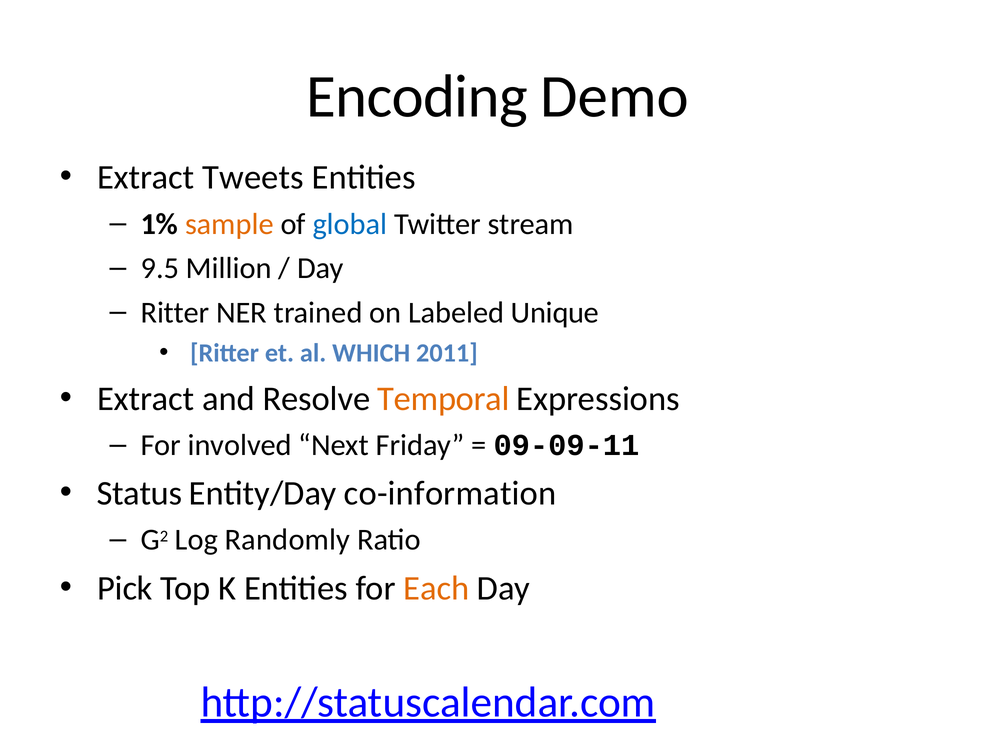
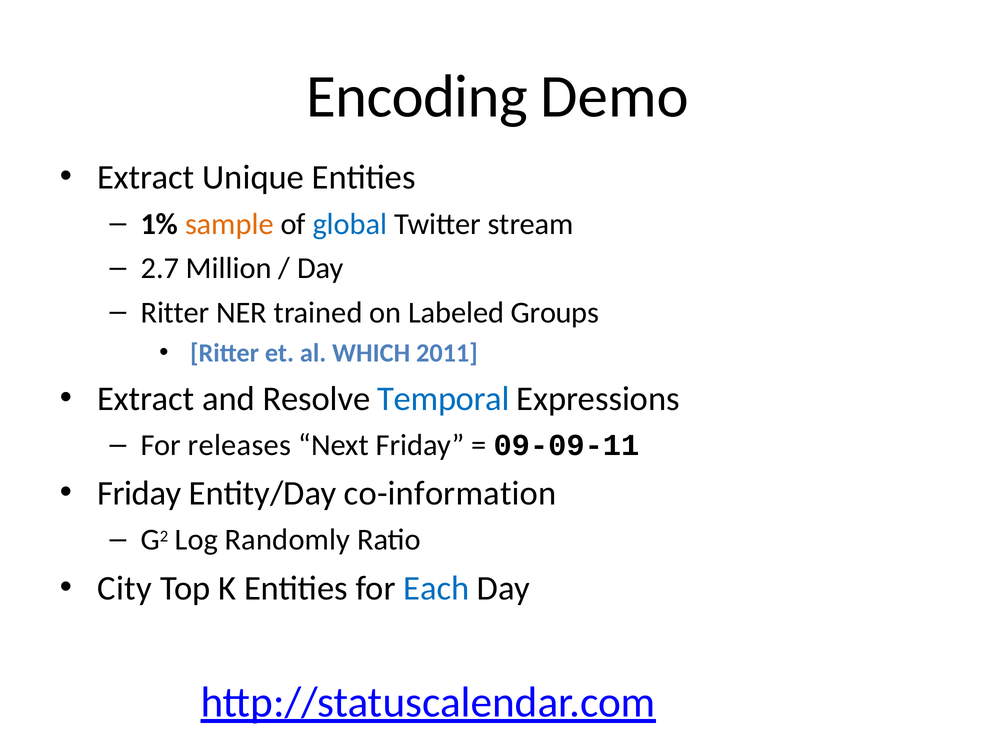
Tweets: Tweets -> Unique
9.5: 9.5 -> 2.7
Unique: Unique -> Groups
Temporal colour: orange -> blue
involved: involved -> releases
Status at (139, 493): Status -> Friday
Pick: Pick -> City
Each colour: orange -> blue
